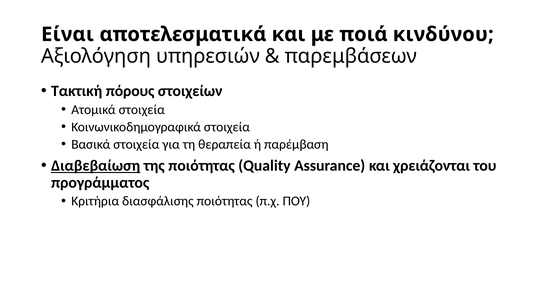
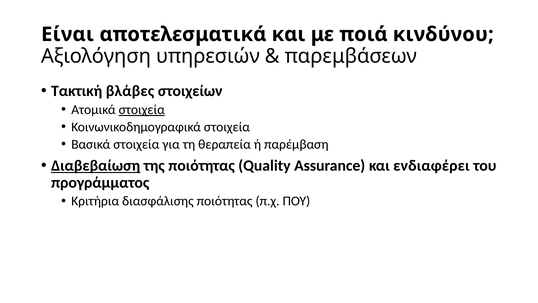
πόρους: πόρους -> βλάβες
στοιχεία at (142, 110) underline: none -> present
χρειάζονται: χρειάζονται -> ενδιαφέρει
